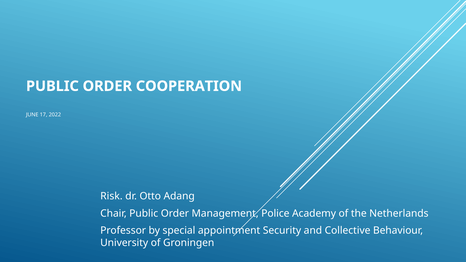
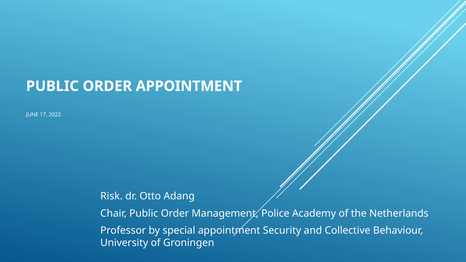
ORDER COOPERATION: COOPERATION -> APPOINTMENT
